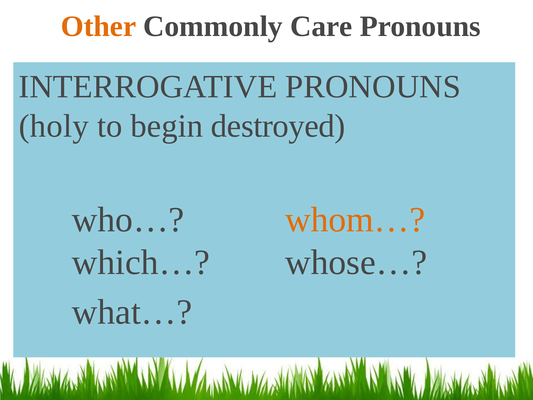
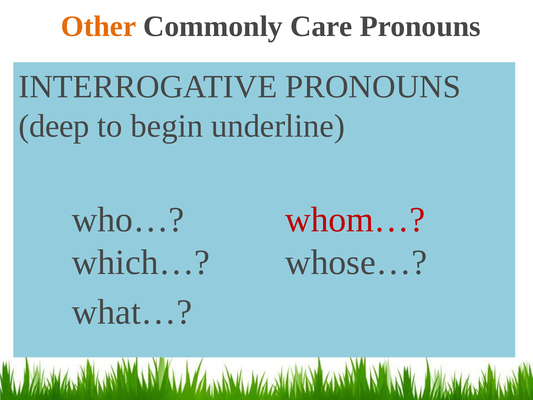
holy: holy -> deep
destroyed: destroyed -> underline
whom… colour: orange -> red
